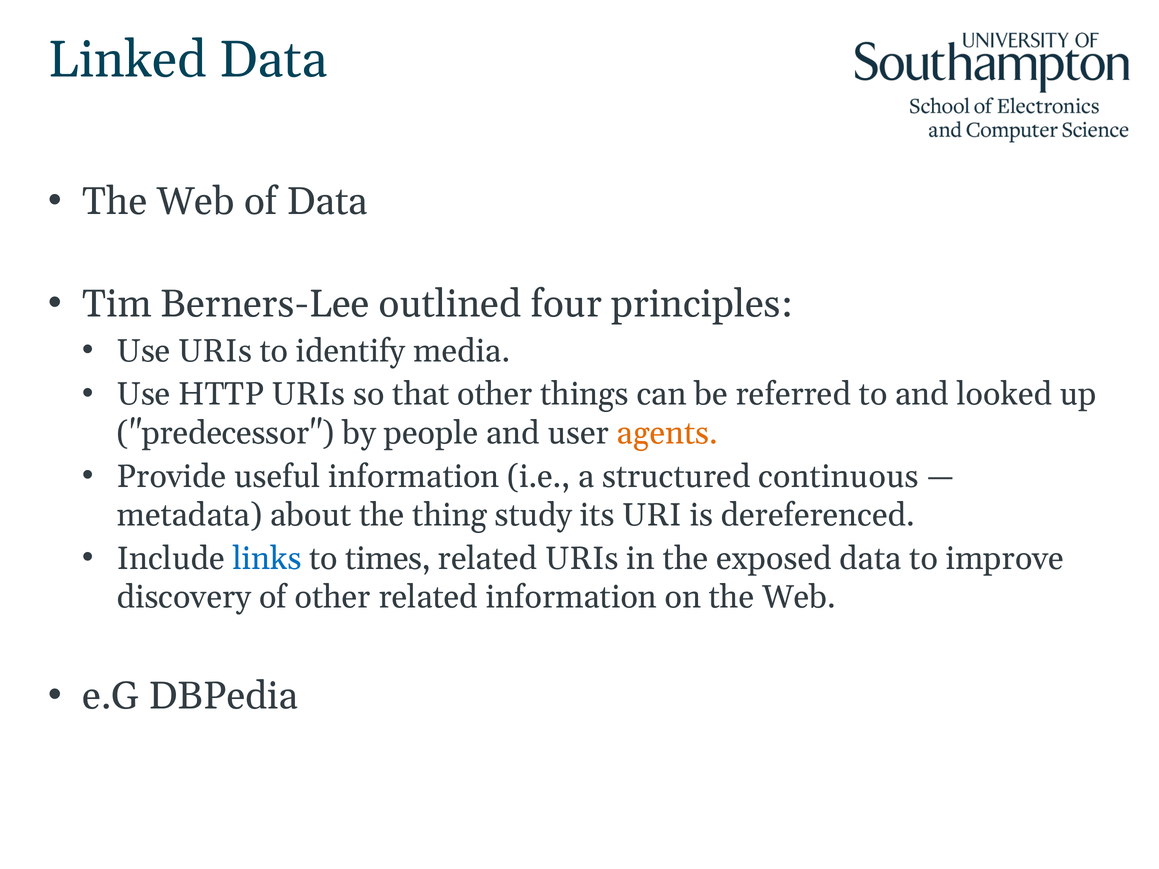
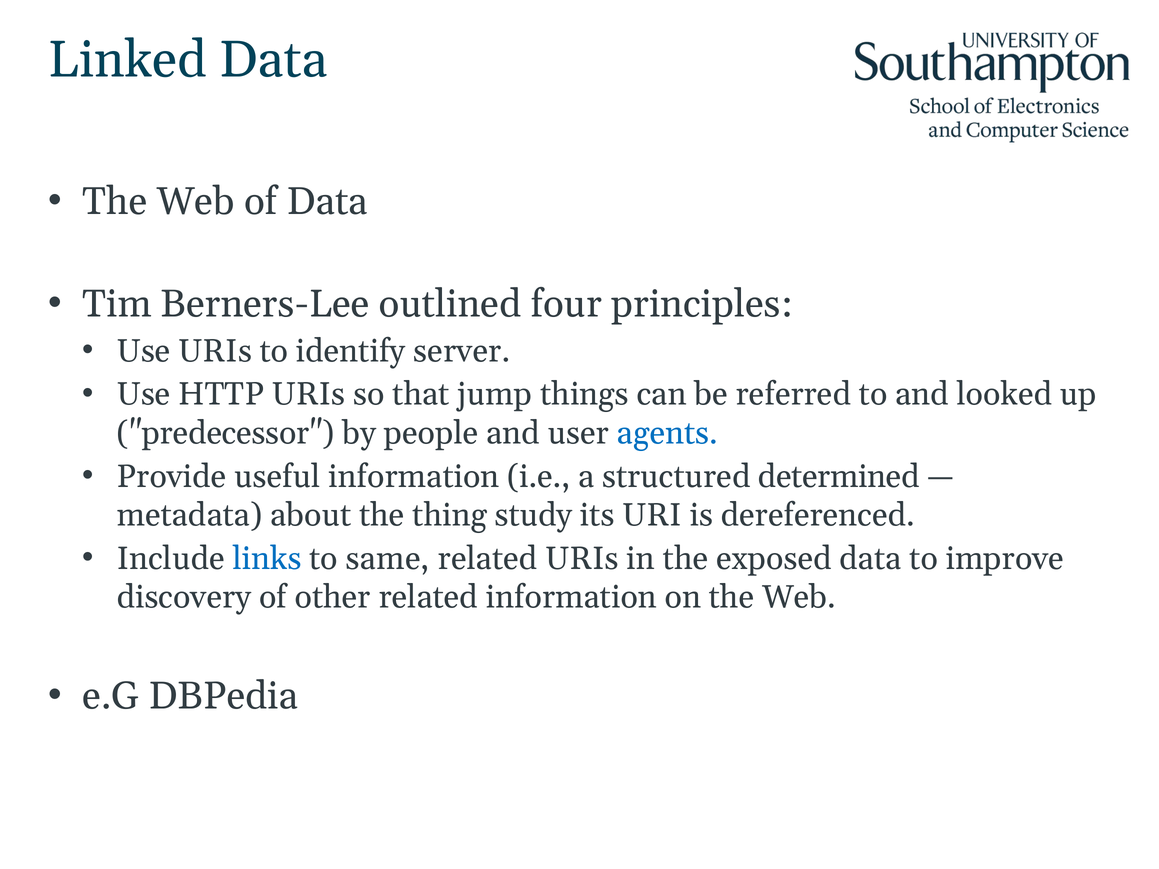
media: media -> server
that other: other -> jump
agents colour: orange -> blue
continuous: continuous -> determined
times: times -> same
